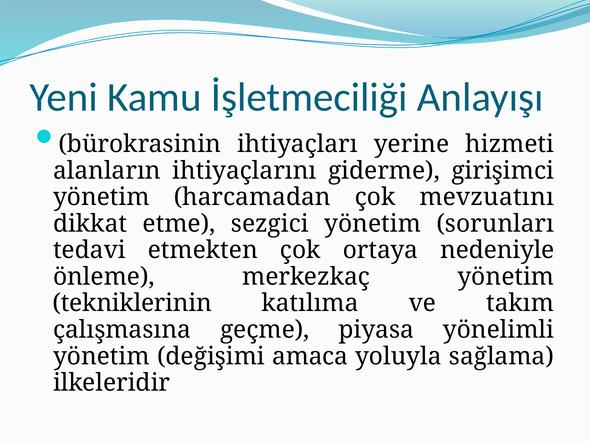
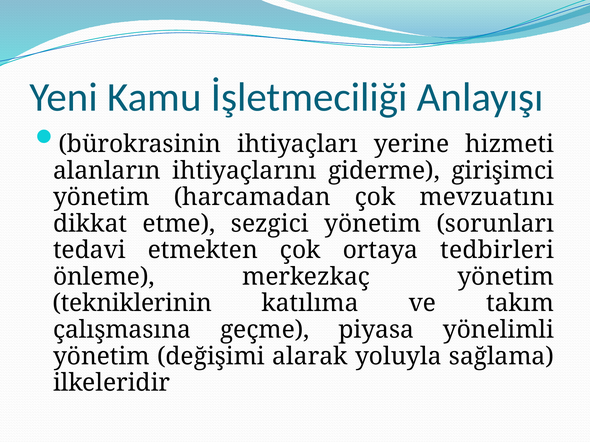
nedeniyle: nedeniyle -> tedbirleri
amaca: amaca -> alarak
